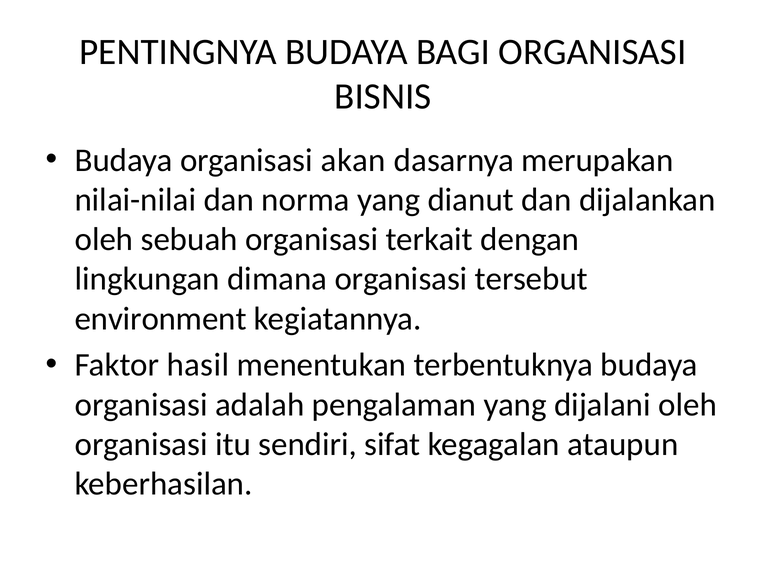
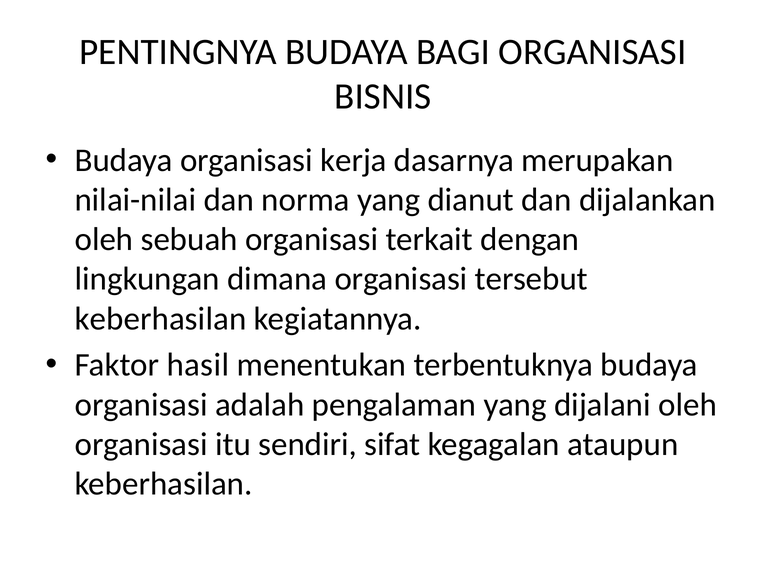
akan: akan -> kerja
environment at (161, 318): environment -> keberhasilan
